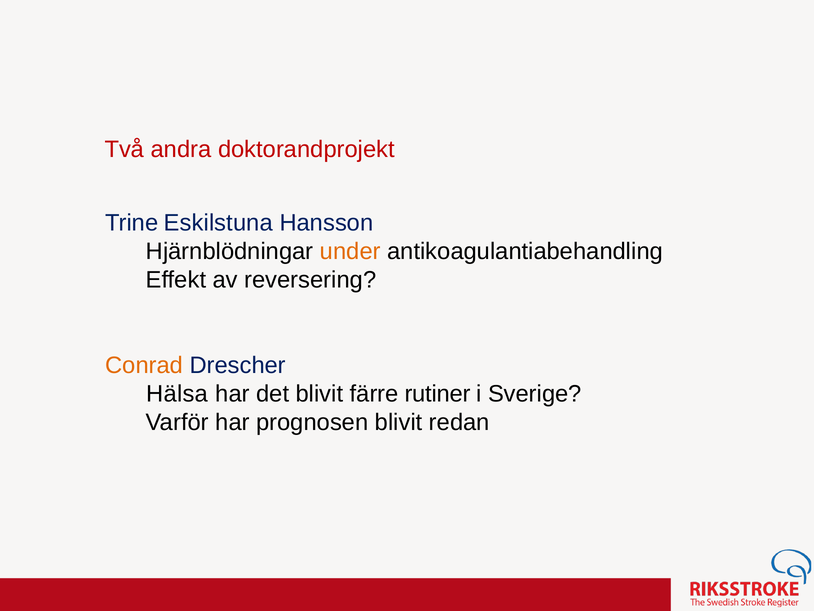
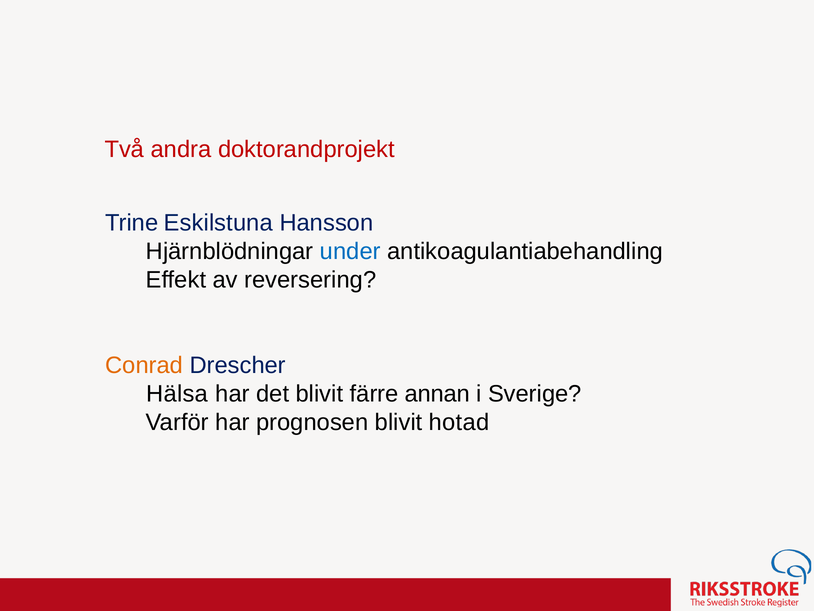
under colour: orange -> blue
rutiner: rutiner -> annan
redan: redan -> hotad
